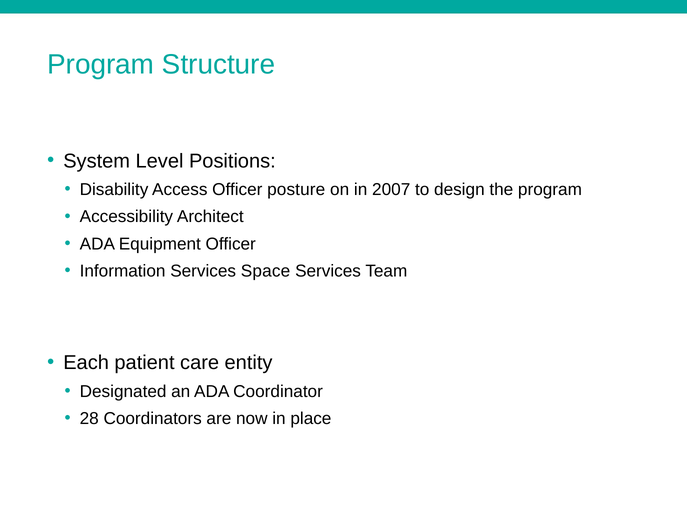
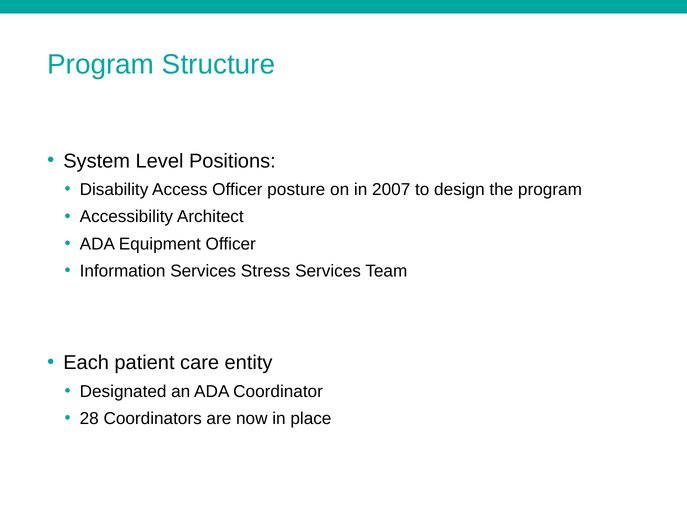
Space: Space -> Stress
